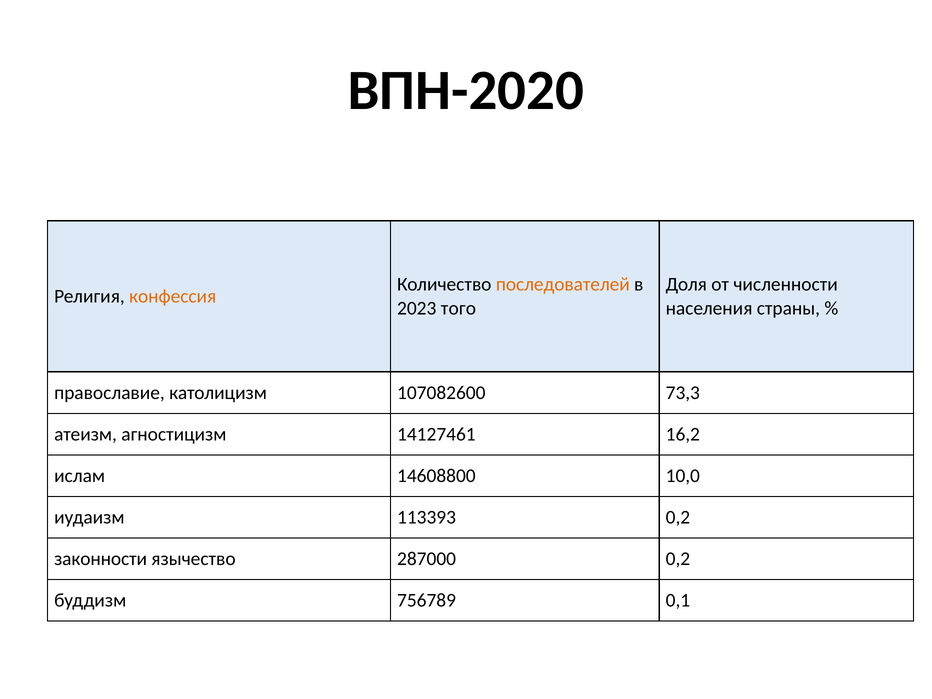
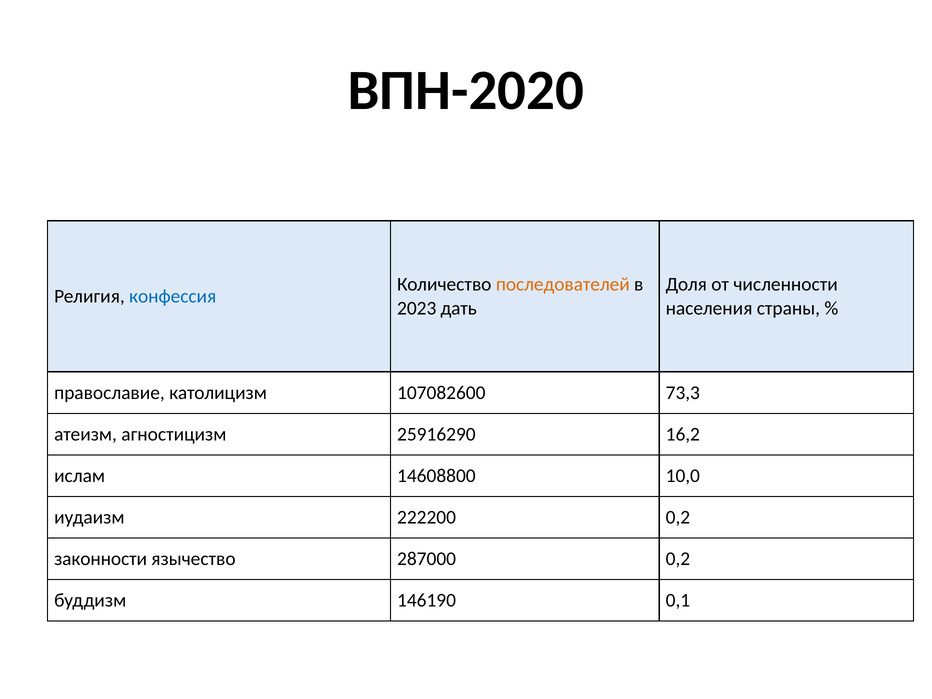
конфессия colour: orange -> blue
того: того -> дать
14127461: 14127461 -> 25916290
113393: 113393 -> 222200
756789: 756789 -> 146190
